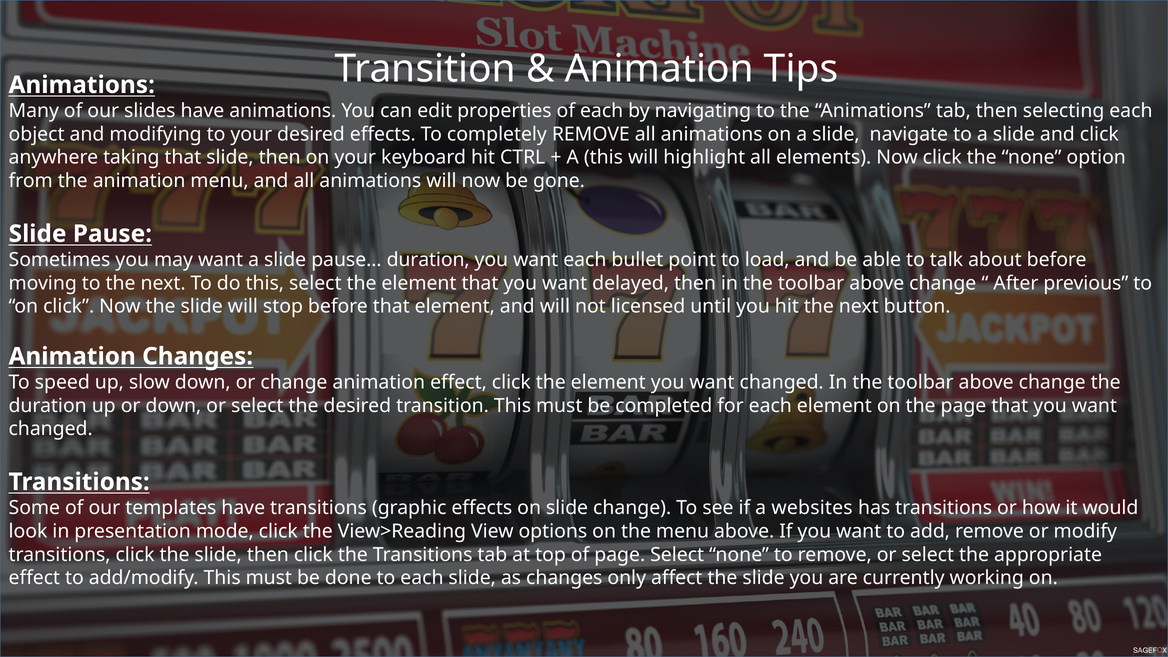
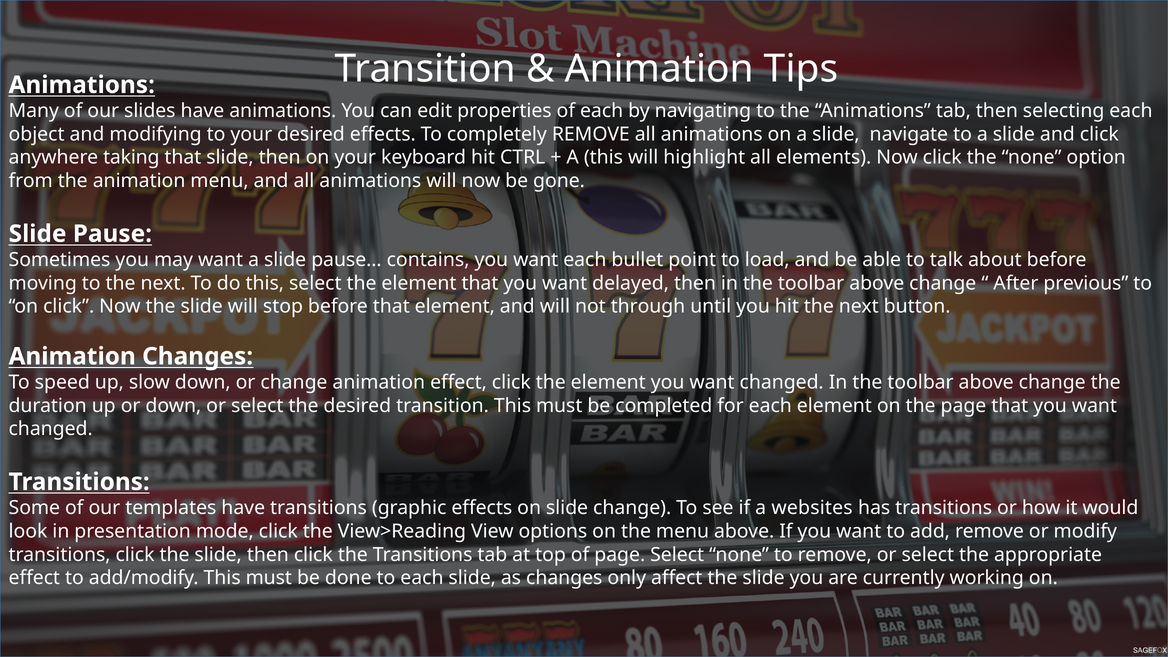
pause… duration: duration -> contains
licensed: licensed -> through
